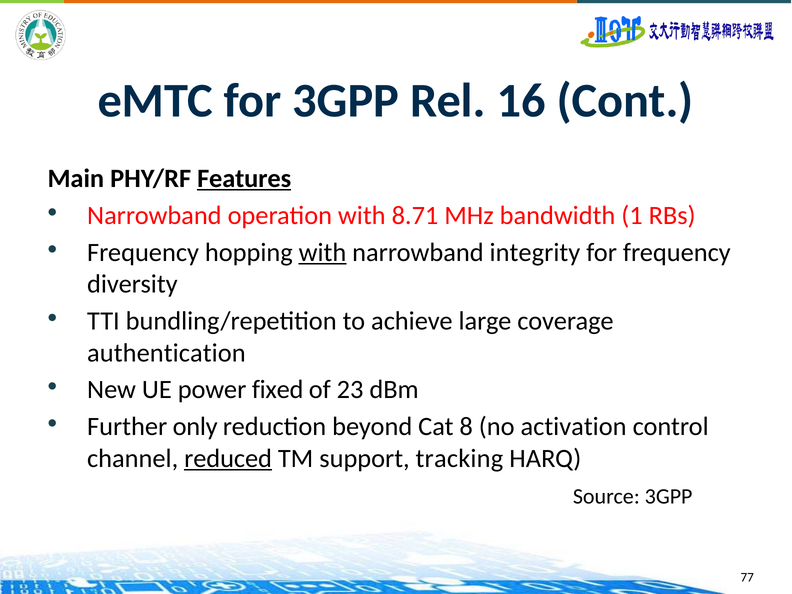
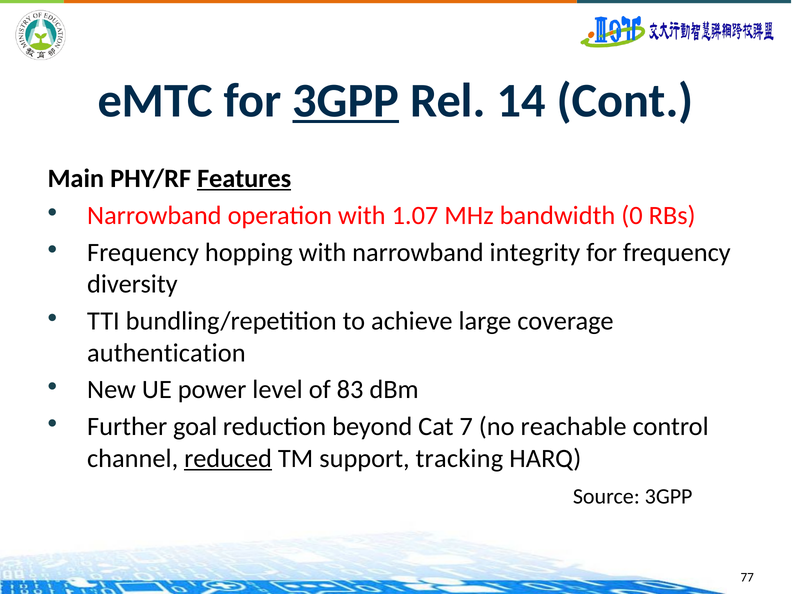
3GPP at (346, 101) underline: none -> present
16: 16 -> 14
8.71: 8.71 -> 1.07
1: 1 -> 0
with at (322, 252) underline: present -> none
fixed: fixed -> level
23: 23 -> 83
only: only -> goal
8: 8 -> 7
activation: activation -> reachable
